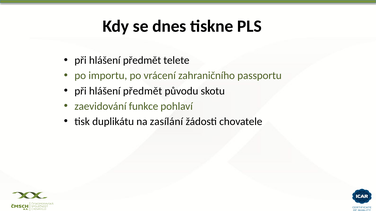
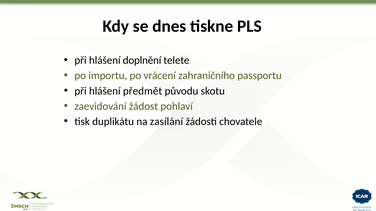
předmět at (142, 60): předmět -> doplnění
funkce: funkce -> žádost
